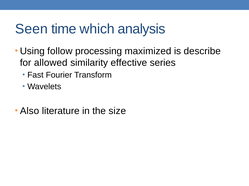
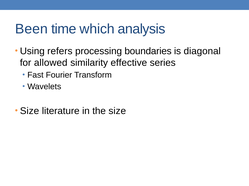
Seen: Seen -> Been
follow: follow -> refers
maximized: maximized -> boundaries
describe: describe -> diagonal
Also at (30, 111): Also -> Size
